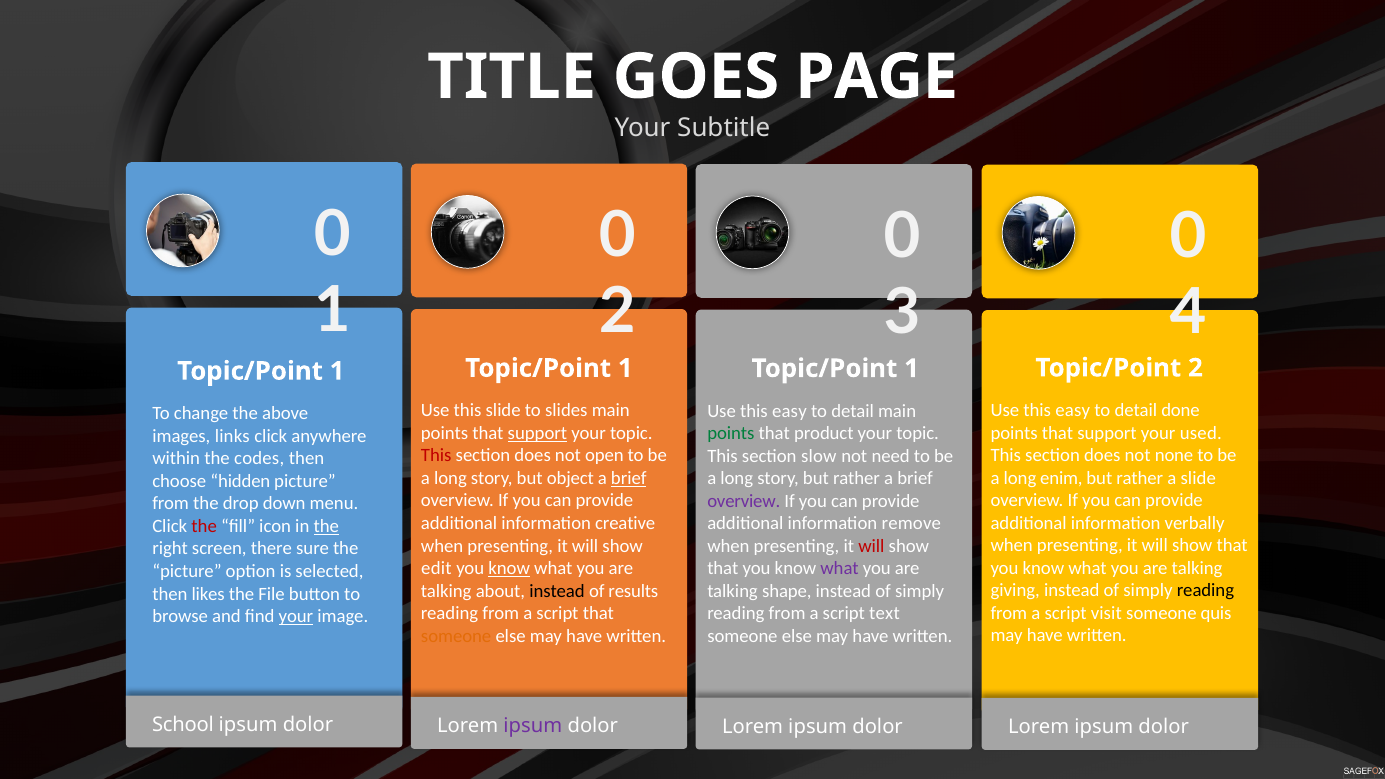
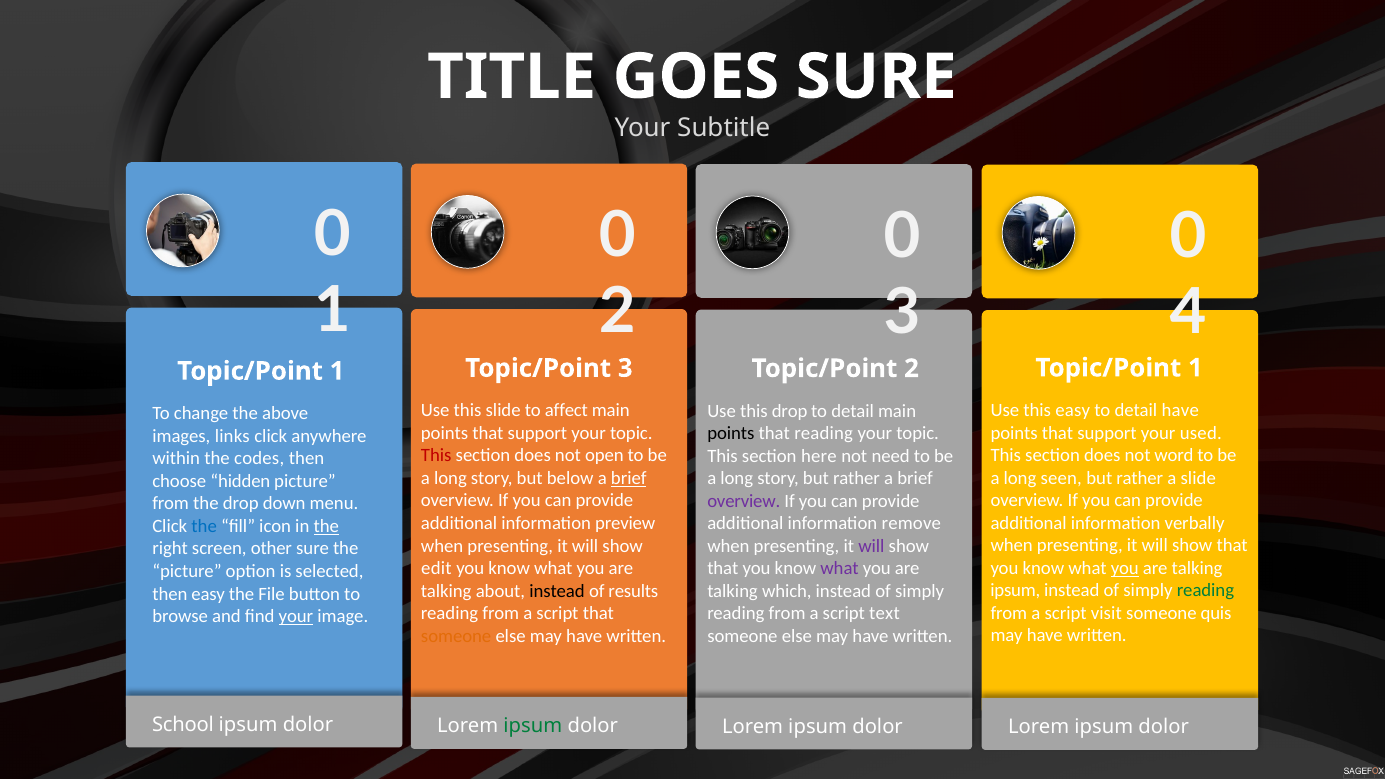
PAGE at (877, 77): PAGE -> SURE
2 at (1195, 368): 2 -> 1
1 at (625, 368): 1 -> 3
1 at (912, 368): 1 -> 2
detail done: done -> have
slides: slides -> affect
easy at (789, 411): easy -> drop
support at (537, 433) underline: present -> none
points at (731, 433) colour: green -> black
that product: product -> reading
none: none -> word
slow: slow -> here
enim: enim -> seen
object: object -> below
creative: creative -> preview
the at (204, 526) colour: red -> blue
will at (871, 546) colour: red -> purple
there: there -> other
you at (1125, 568) underline: none -> present
know at (509, 568) underline: present -> none
giving at (1015, 591): giving -> ipsum
reading at (1205, 591) colour: black -> green
shape: shape -> which
then likes: likes -> easy
ipsum at (533, 726) colour: purple -> green
